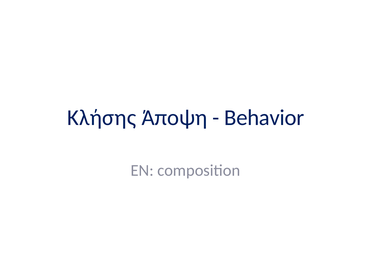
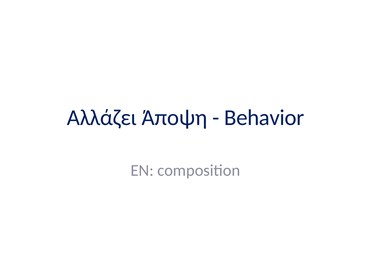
Κλήσης: Κλήσης -> Αλλάζει
